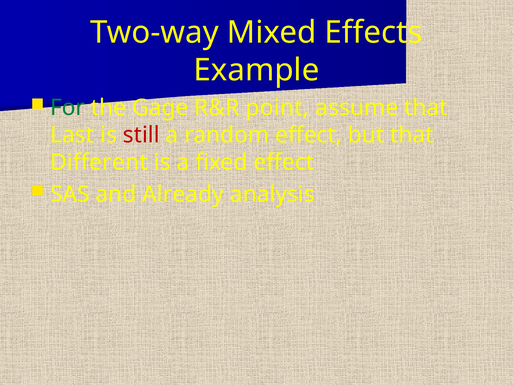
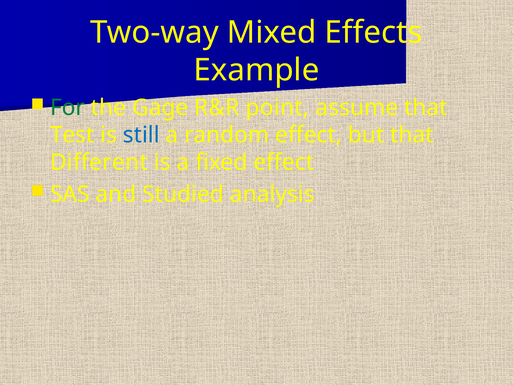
Last: Last -> Test
still colour: red -> blue
Already: Already -> Studied
